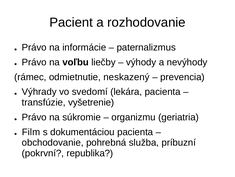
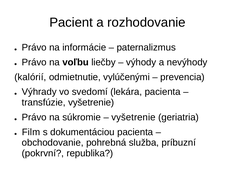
rámec: rámec -> kalórií
neskazený: neskazený -> vylúčenými
organizmu at (134, 117): organizmu -> vyšetrenie
